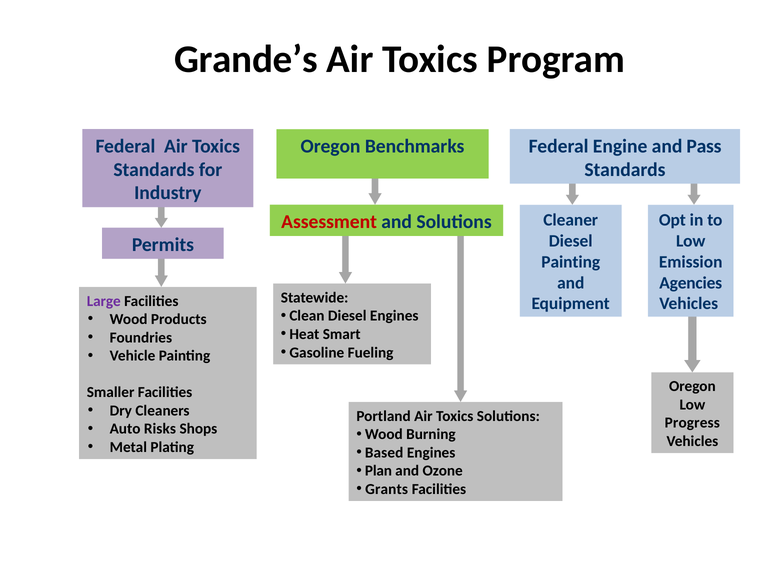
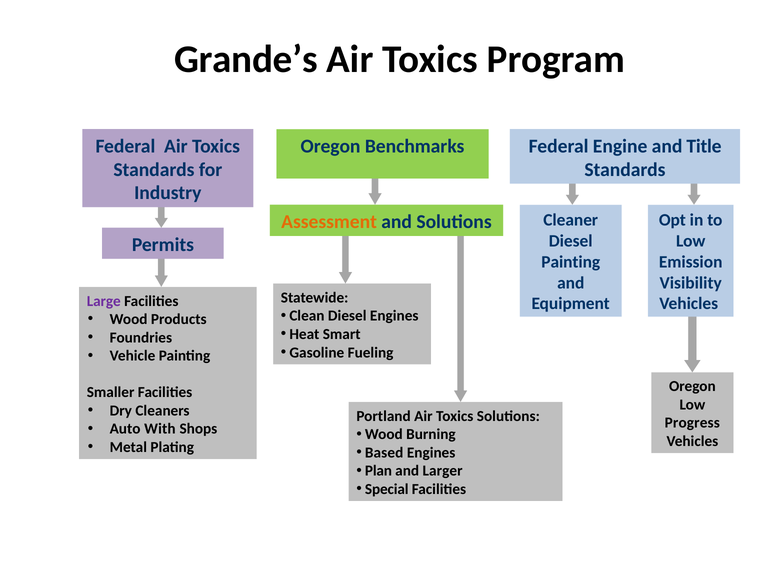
Pass: Pass -> Title
Assessment colour: red -> orange
Agencies: Agencies -> Visibility
Risks: Risks -> With
Ozone: Ozone -> Larger
Grants: Grants -> Special
